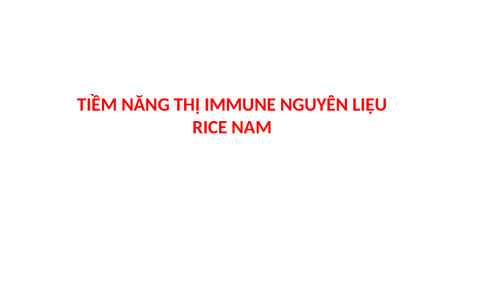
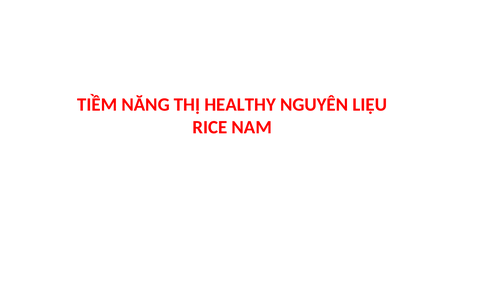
IMMUNE: IMMUNE -> HEALTHY
